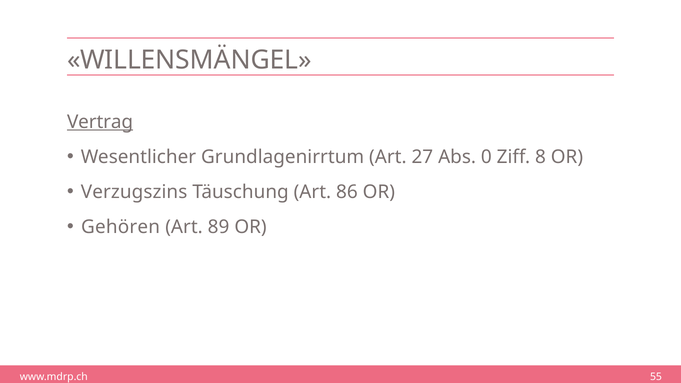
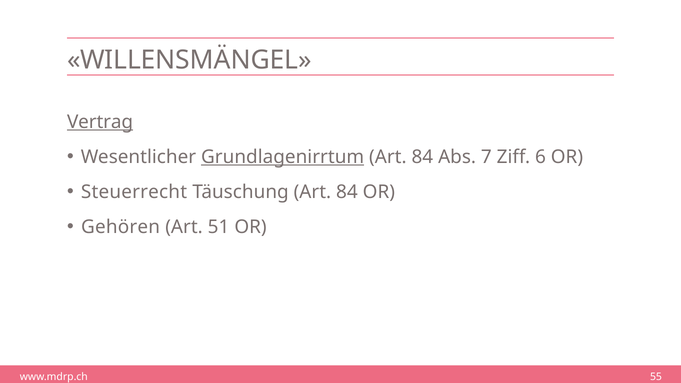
Grundlagenirrtum underline: none -> present
27 at (422, 157): 27 -> 84
0: 0 -> 7
8: 8 -> 6
Verzugszins: Verzugszins -> Steuerrecht
Täuschung Art 86: 86 -> 84
89: 89 -> 51
